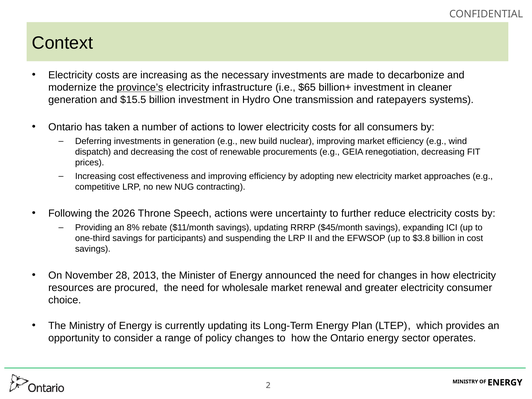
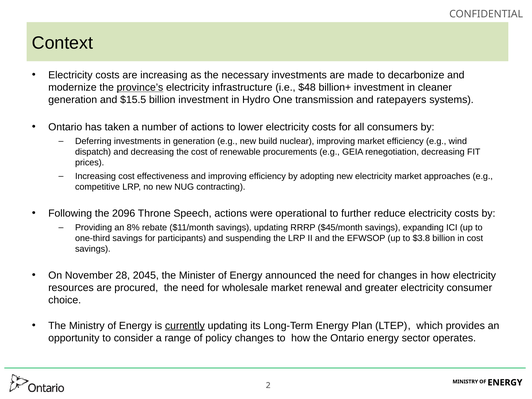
$65: $65 -> $48
2026: 2026 -> 2096
uncertainty: uncertainty -> operational
2013: 2013 -> 2045
currently underline: none -> present
